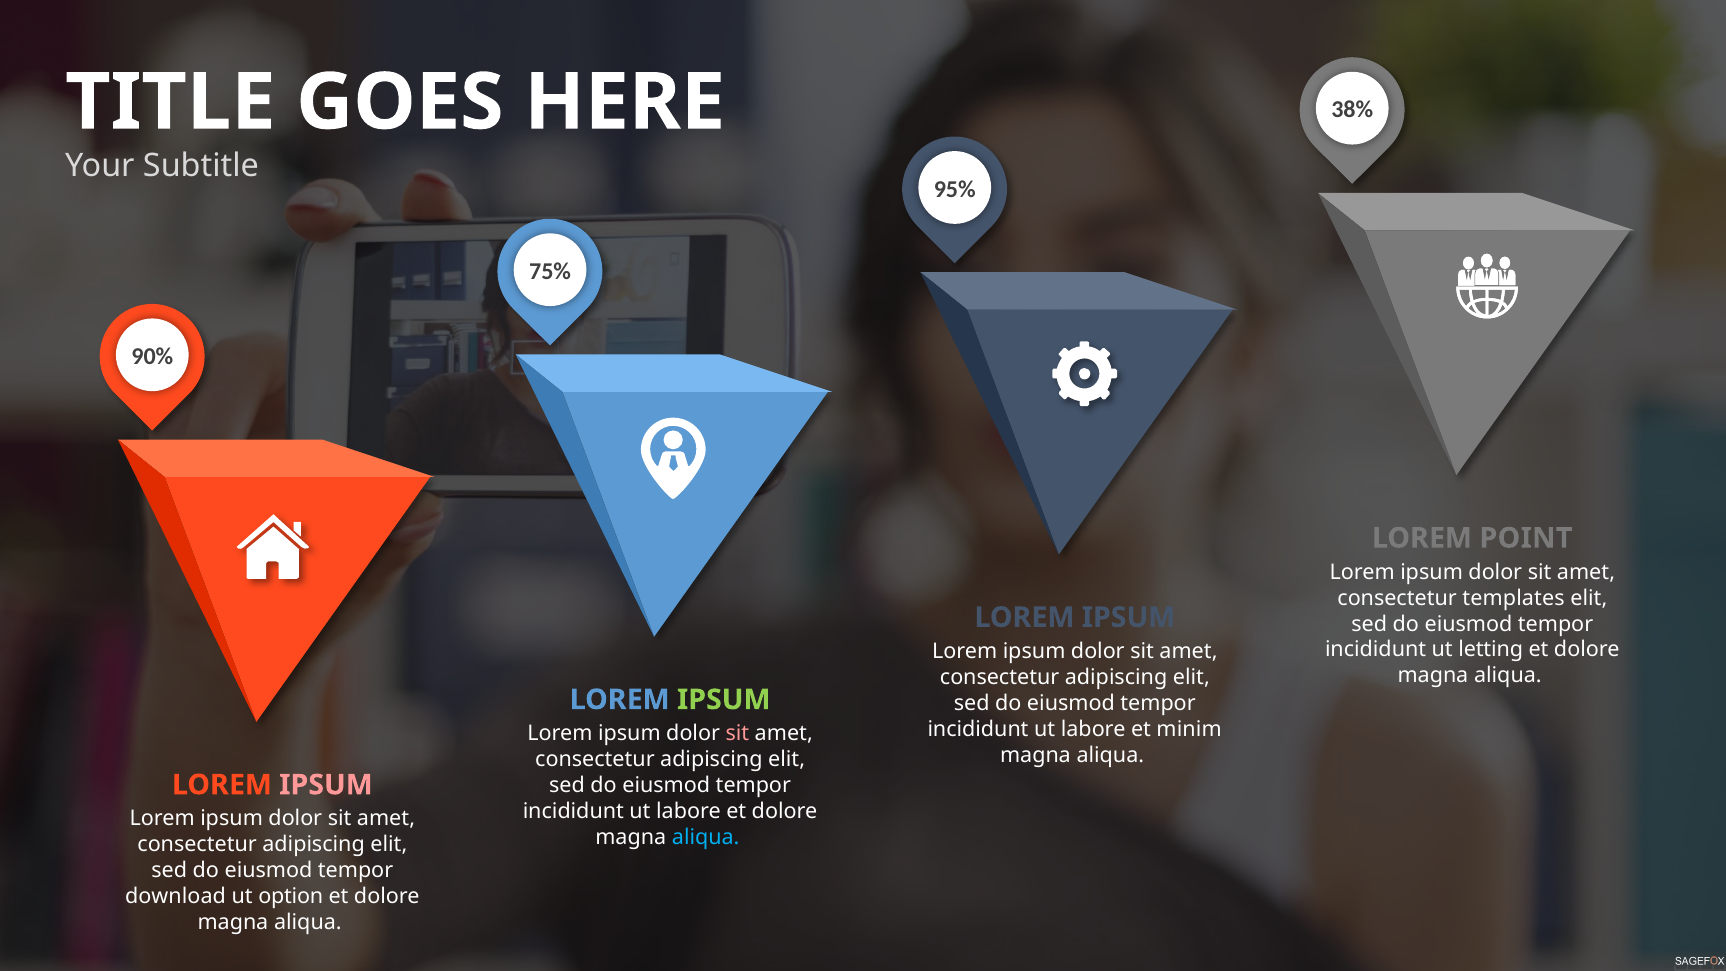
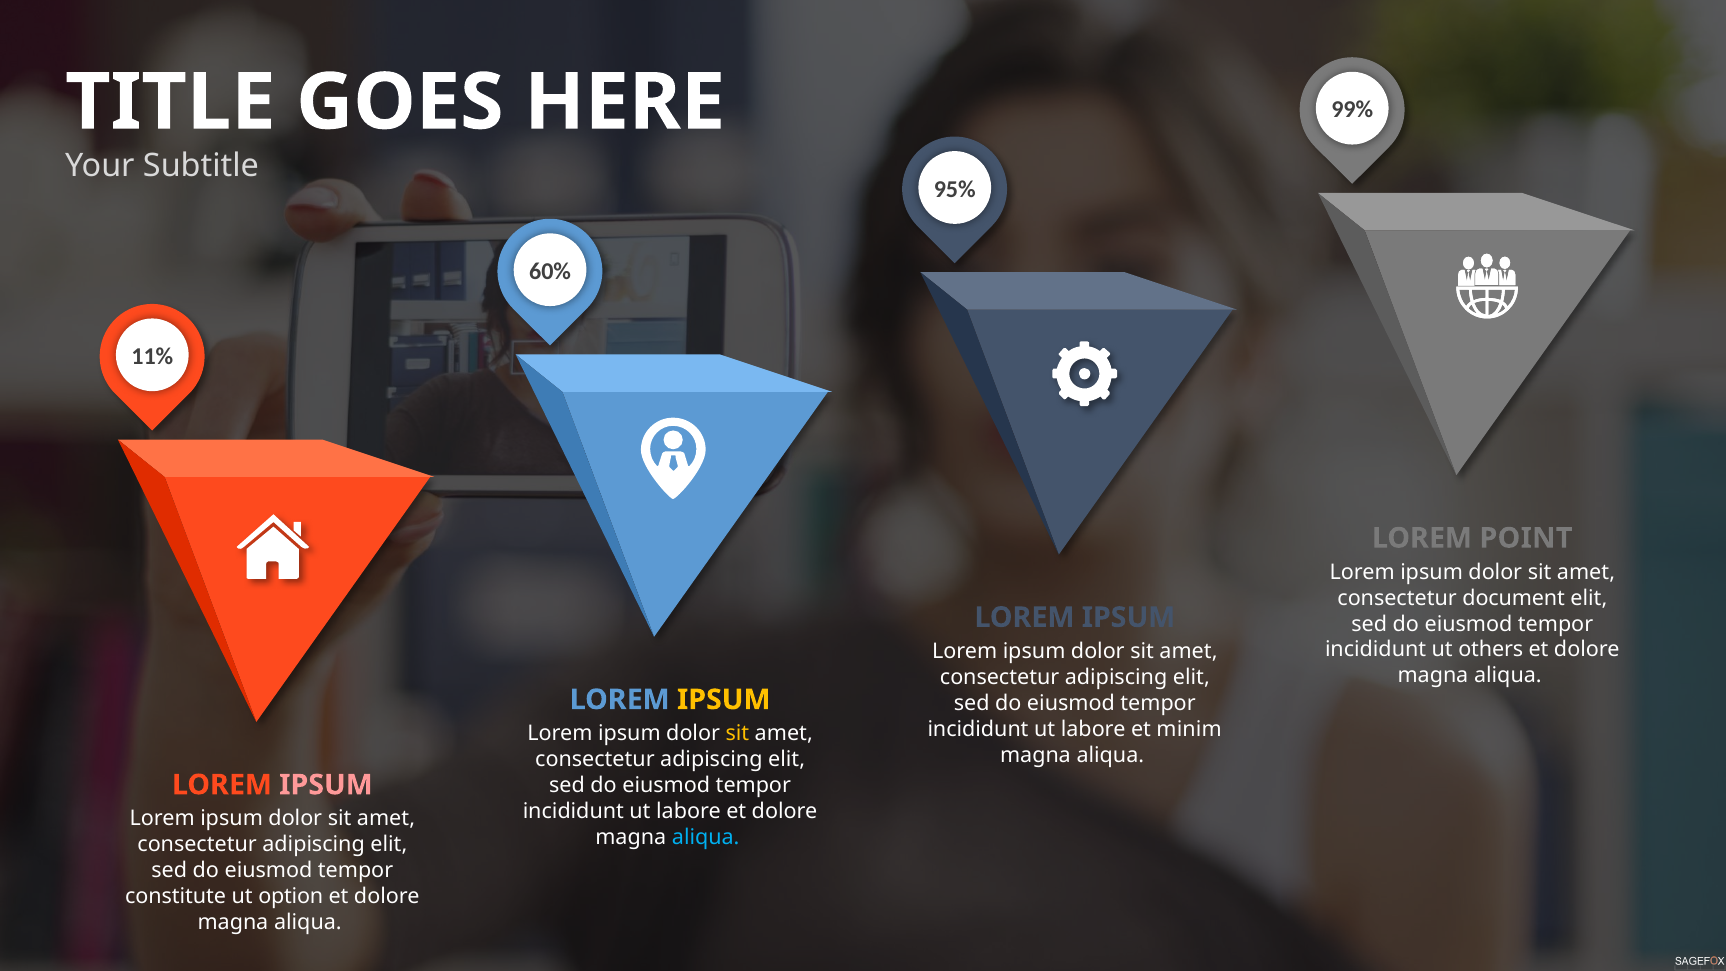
38%: 38% -> 99%
75%: 75% -> 60%
90%: 90% -> 11%
templates: templates -> document
letting: letting -> others
IPSUM at (724, 700) colour: light green -> yellow
sit at (737, 734) colour: pink -> yellow
download: download -> constitute
